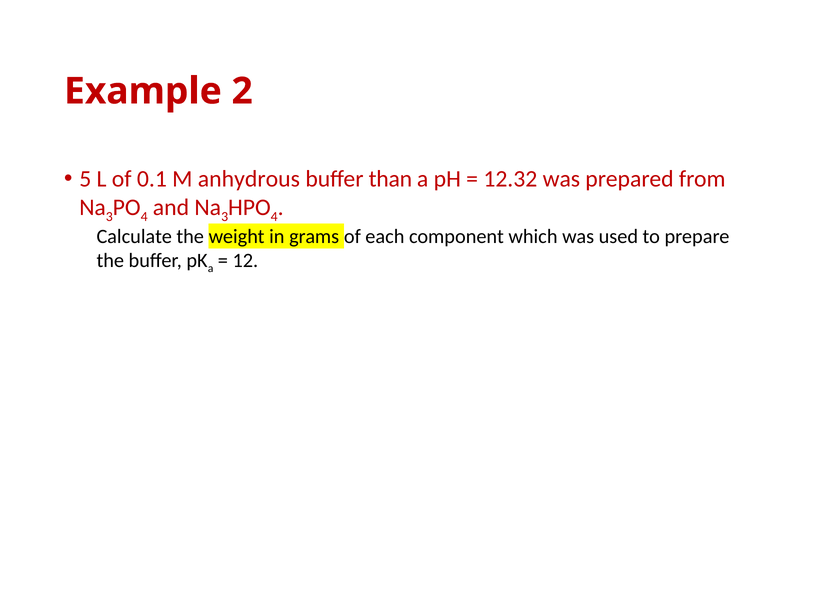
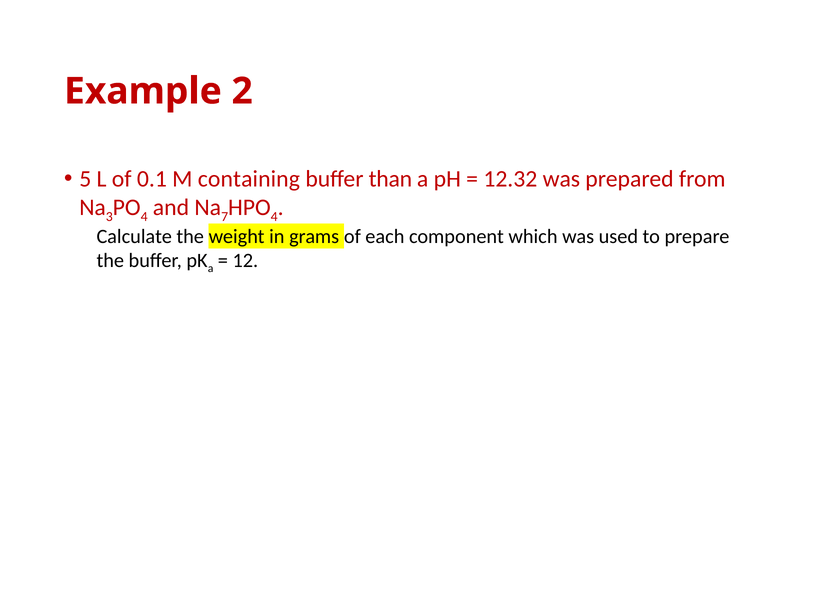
anhydrous: anhydrous -> containing
3 at (225, 217): 3 -> 7
